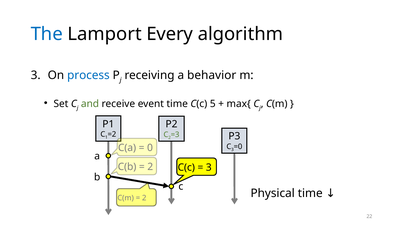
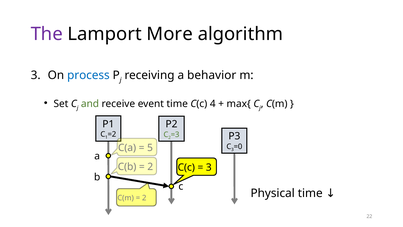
The colour: blue -> purple
Every: Every -> More
5: 5 -> 4
0: 0 -> 5
